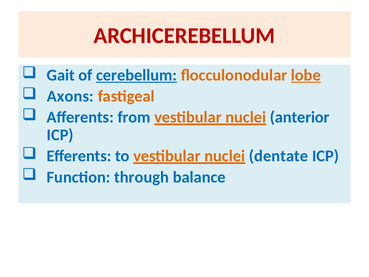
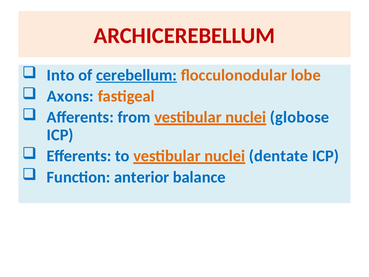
Gait: Gait -> Into
lobe underline: present -> none
anterior: anterior -> globose
through: through -> anterior
